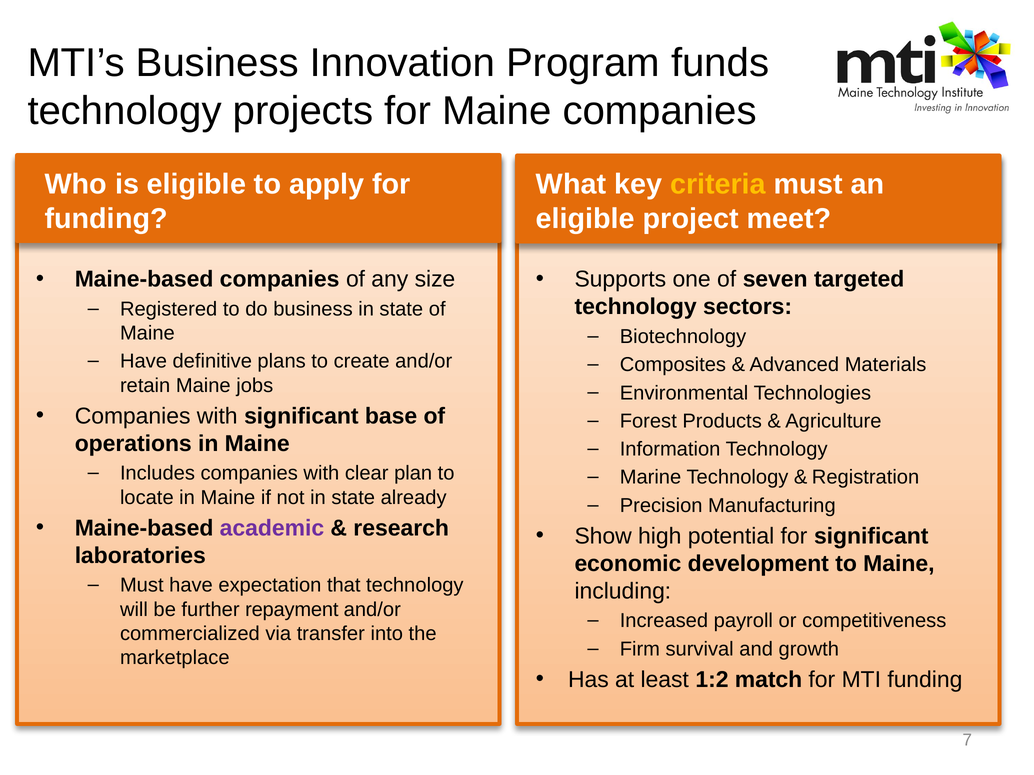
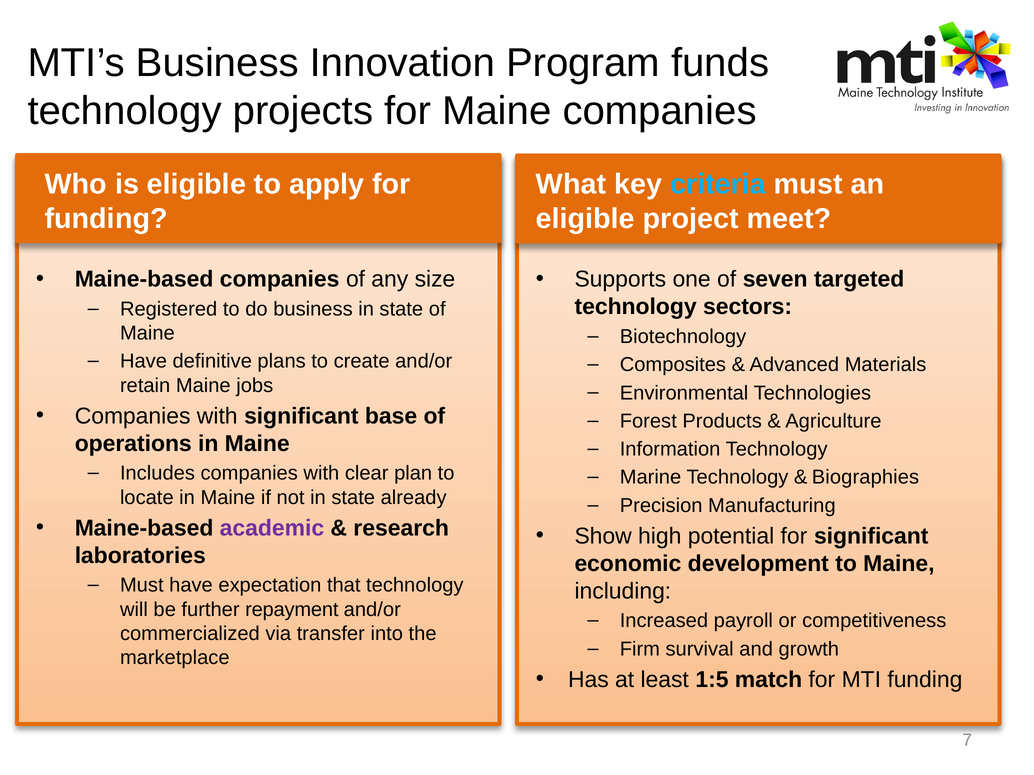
criteria colour: yellow -> light blue
Registration: Registration -> Biographies
1:2: 1:2 -> 1:5
